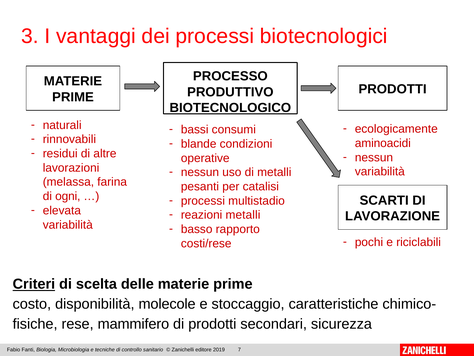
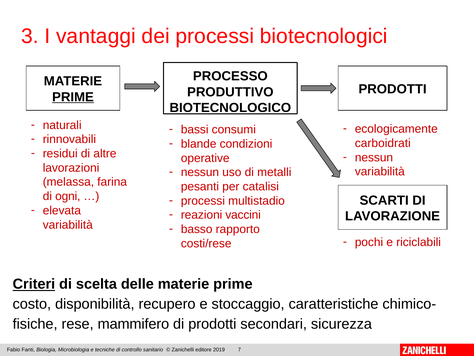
PRIME at (73, 97) underline: none -> present
aminoacidi: aminoacidi -> carboidrati
reazioni metalli: metalli -> vaccini
molecole: molecole -> recupero
